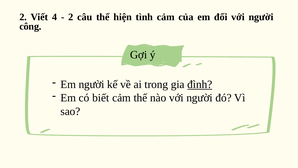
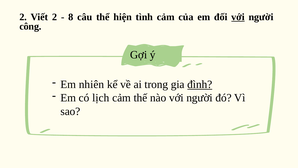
Viết 4: 4 -> 2
2 at (71, 17): 2 -> 8
với at (238, 17) underline: none -> present
Em người: người -> nhiên
biết: biết -> lịch
